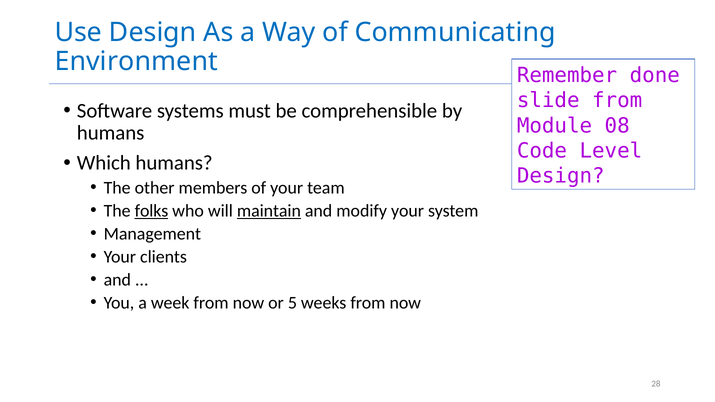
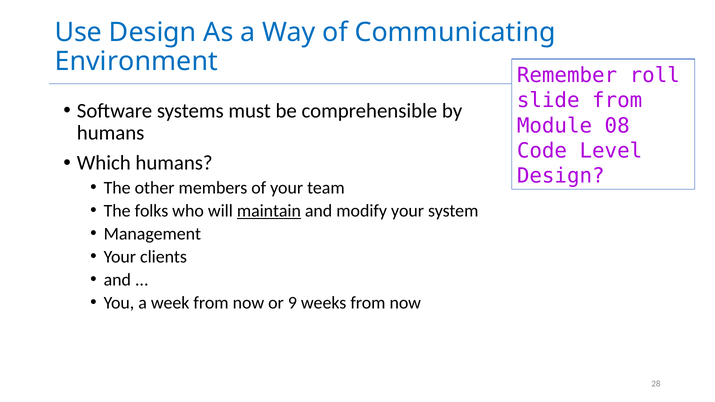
done: done -> roll
folks underline: present -> none
5: 5 -> 9
